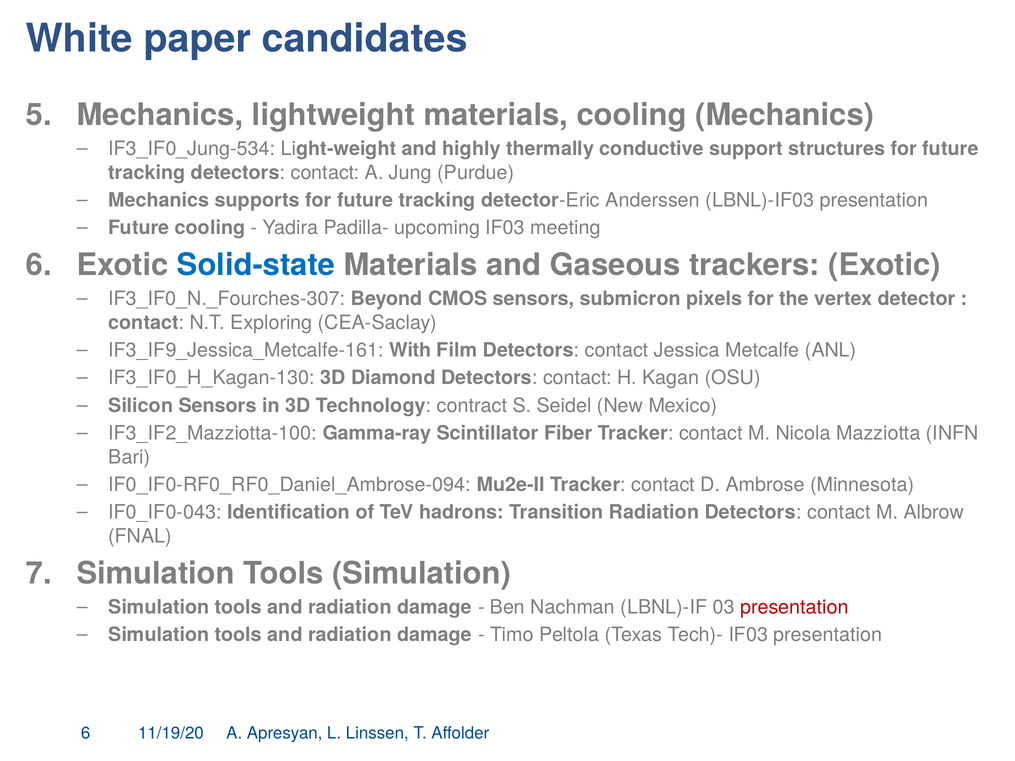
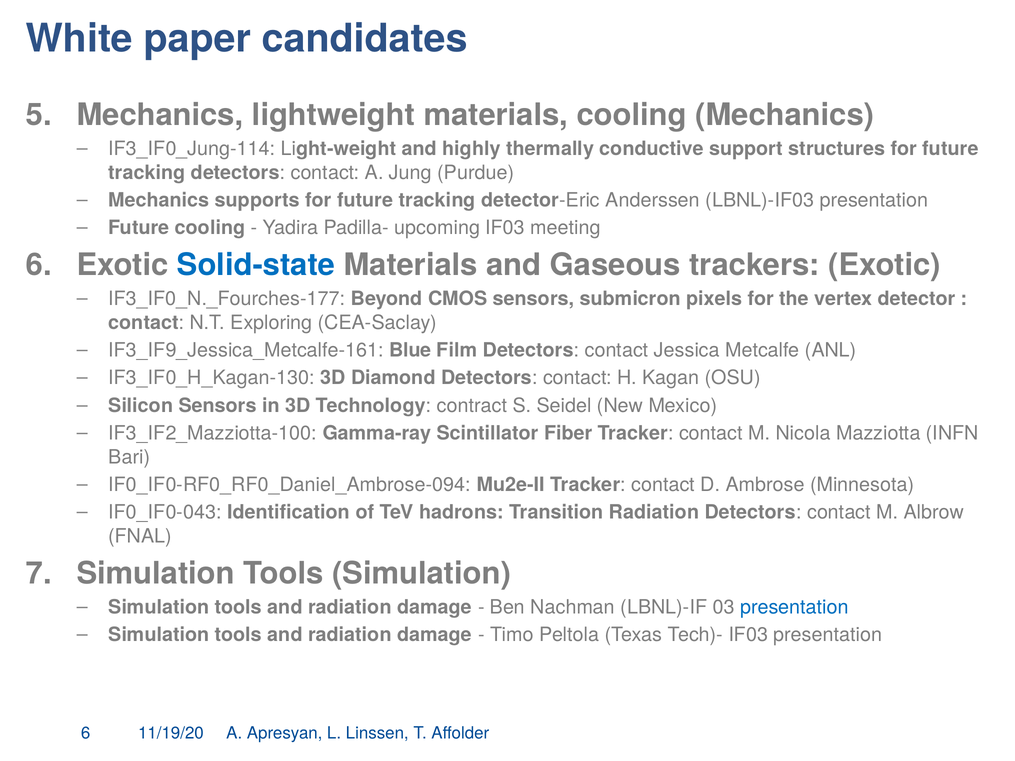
IF3_IF0_Jung-534: IF3_IF0_Jung-534 -> IF3_IF0_Jung-114
IF3_IF0_N._Fourches-307: IF3_IF0_N._Fourches-307 -> IF3_IF0_N._Fourches-177
With: With -> Blue
presentation at (794, 607) colour: red -> blue
